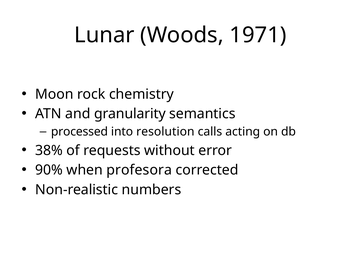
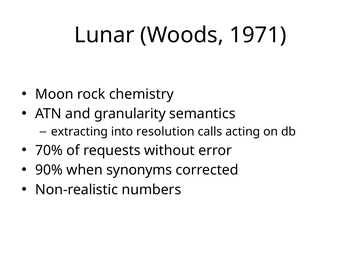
processed: processed -> extracting
38%: 38% -> 70%
profesora: profesora -> synonyms
